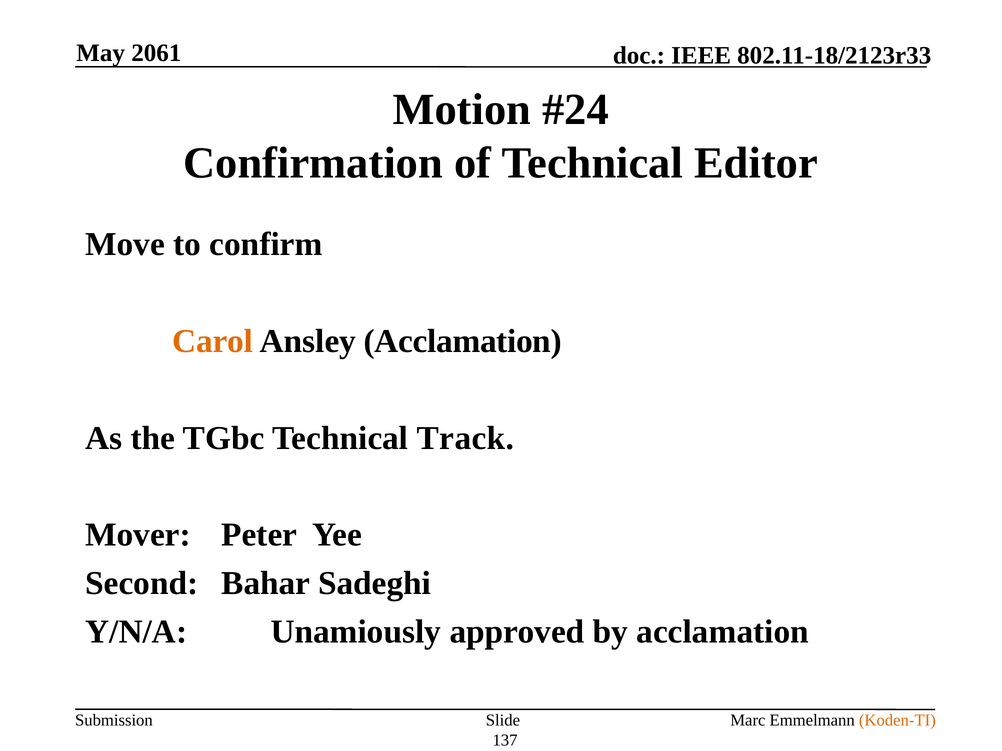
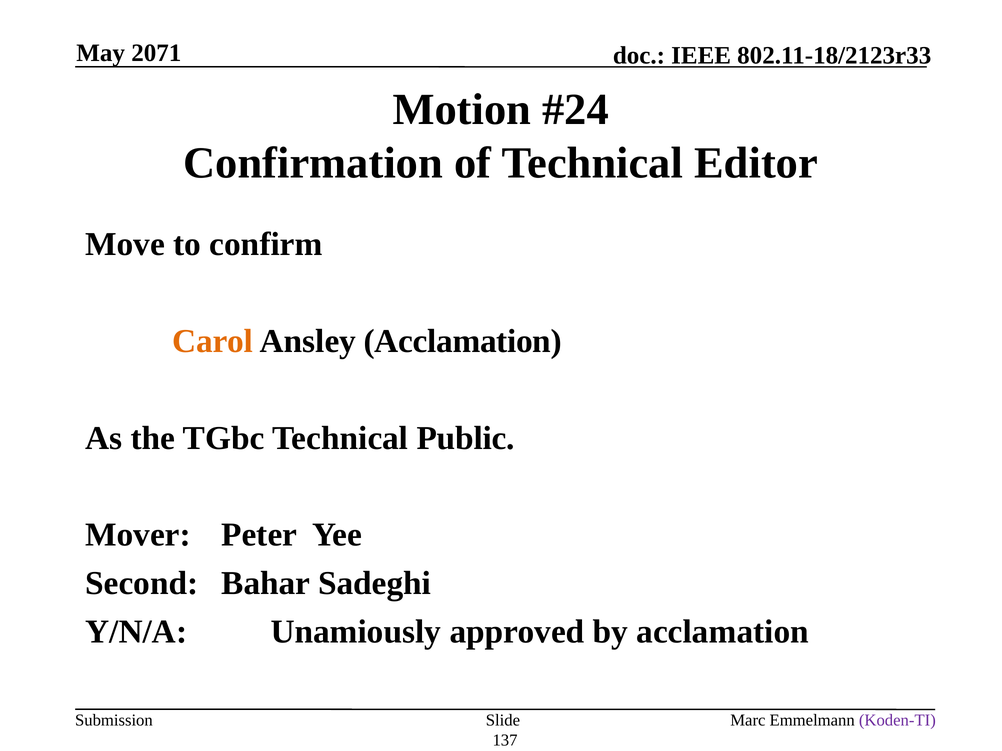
2061: 2061 -> 2071
Track: Track -> Public
Koden-TI colour: orange -> purple
